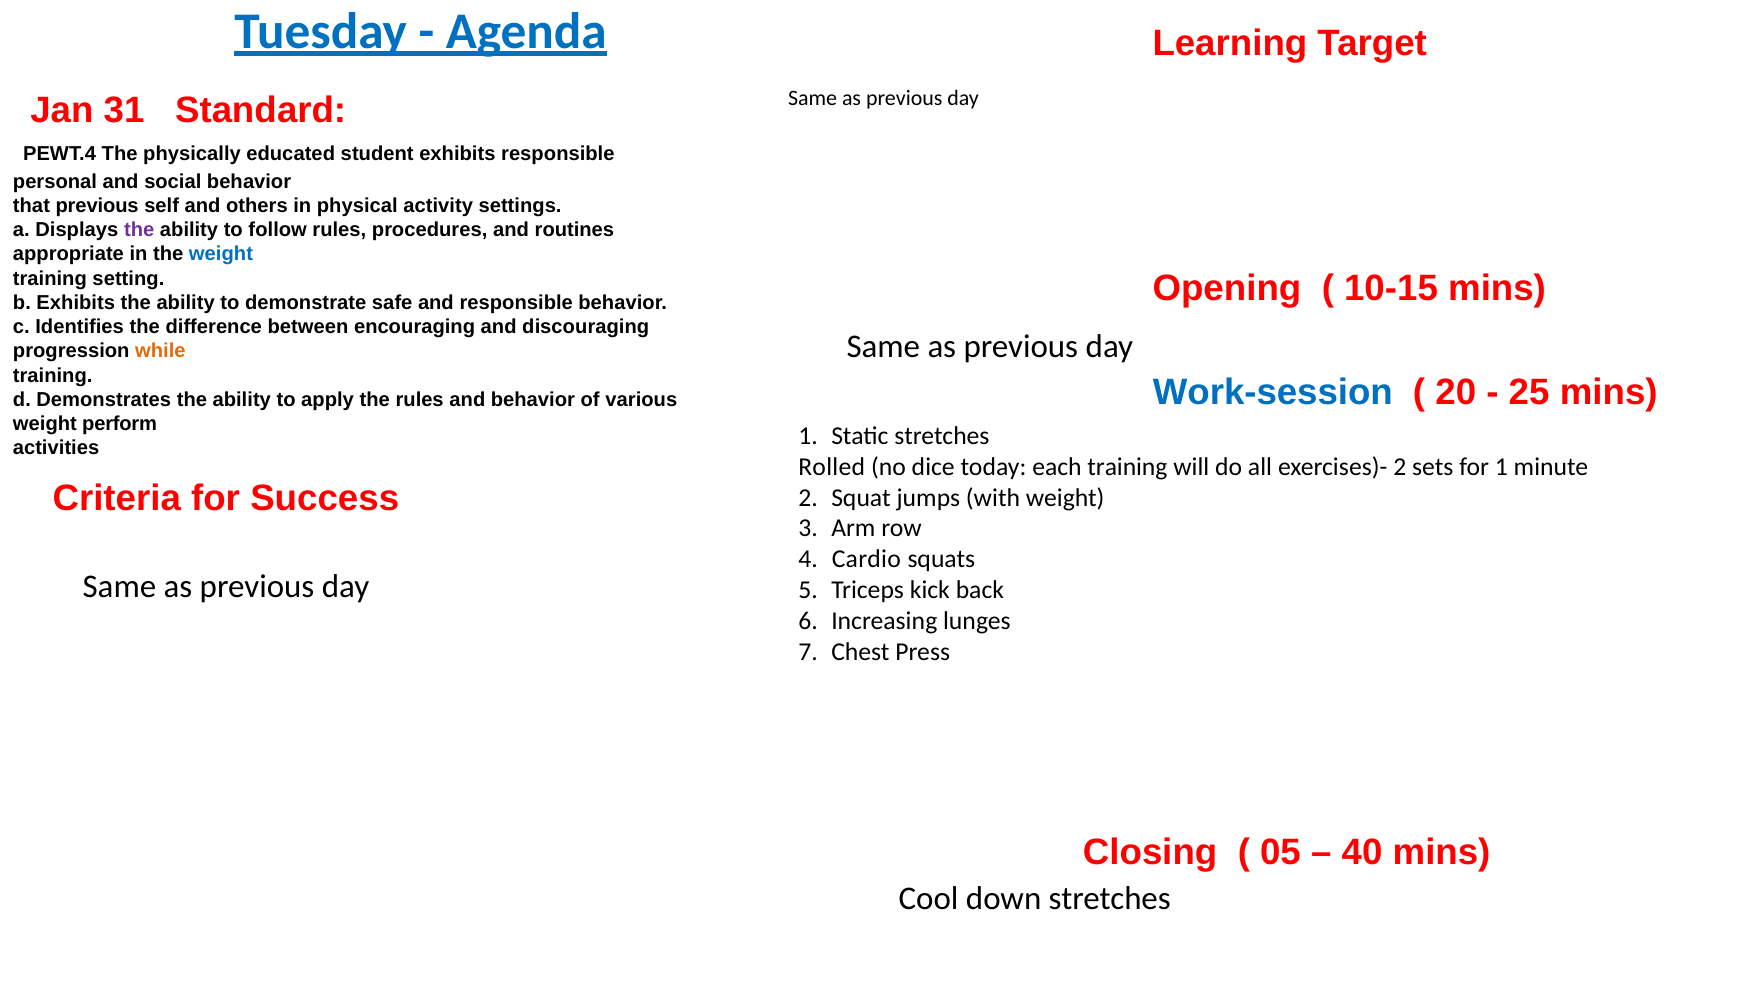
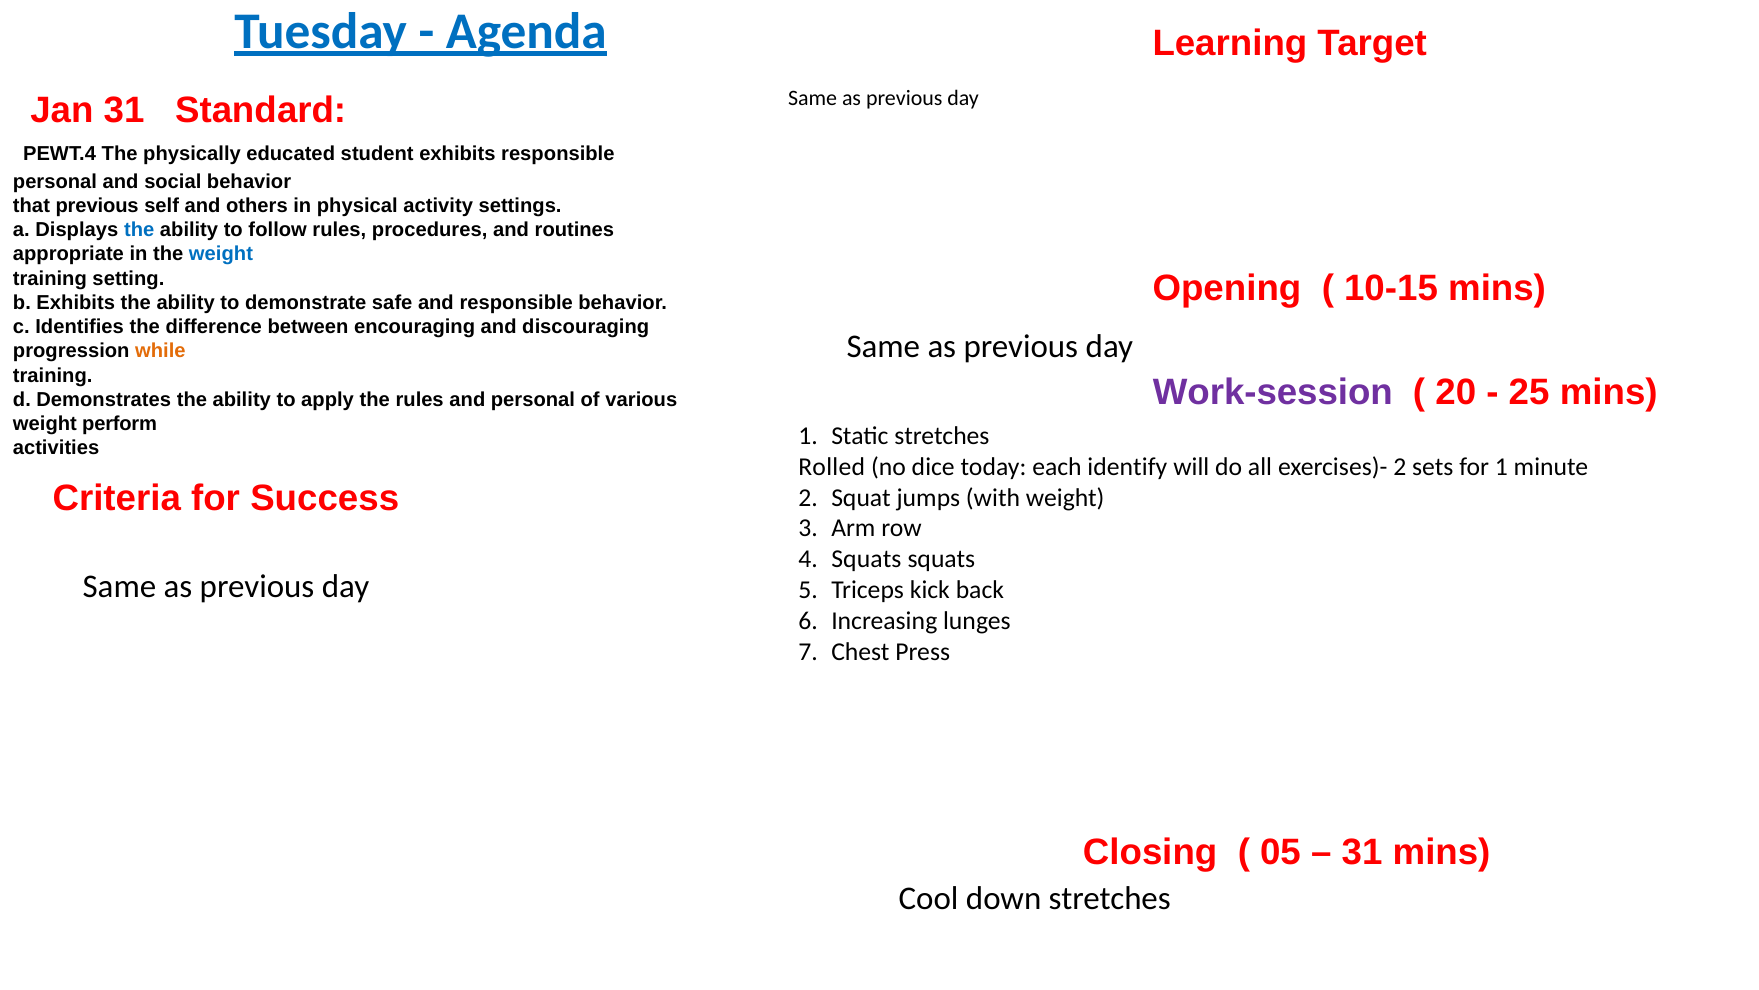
the at (139, 230) colour: purple -> blue
Work-session colour: blue -> purple
and behavior: behavior -> personal
each training: training -> identify
Cardio at (866, 559): Cardio -> Squats
40 at (1362, 852): 40 -> 31
